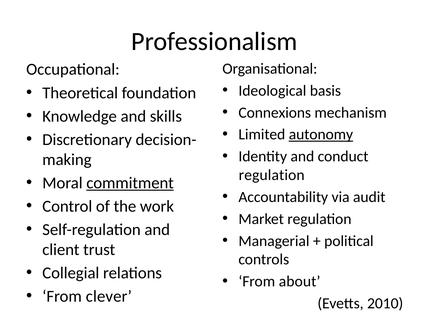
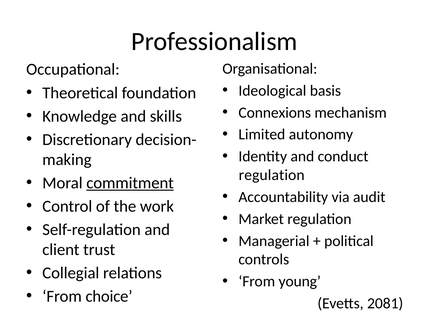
autonomy underline: present -> none
about: about -> young
clever: clever -> choice
2010: 2010 -> 2081
